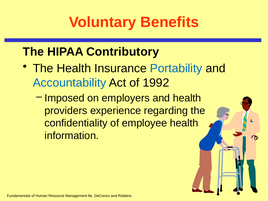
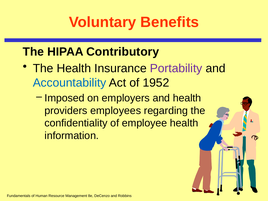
Portability colour: blue -> purple
1992: 1992 -> 1952
experience: experience -> employees
